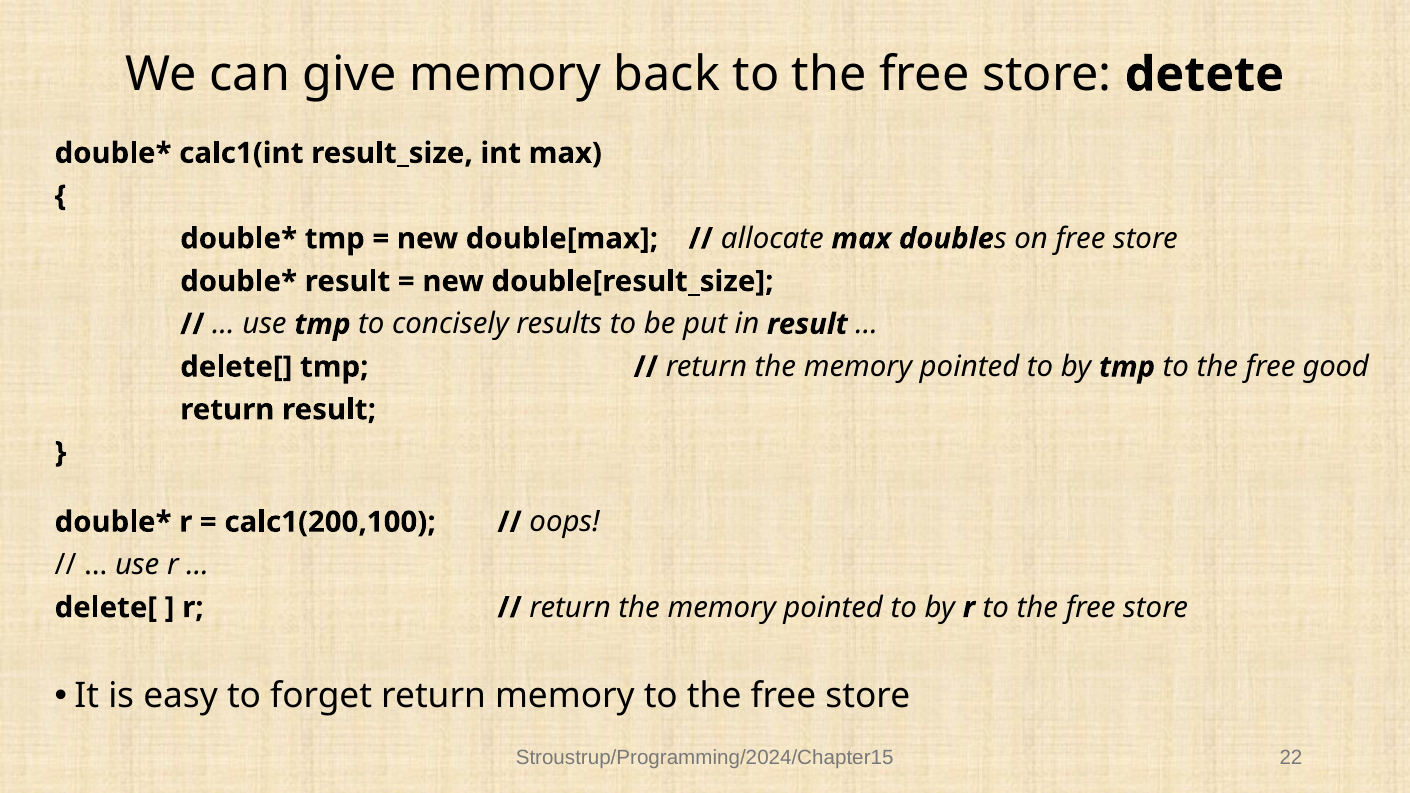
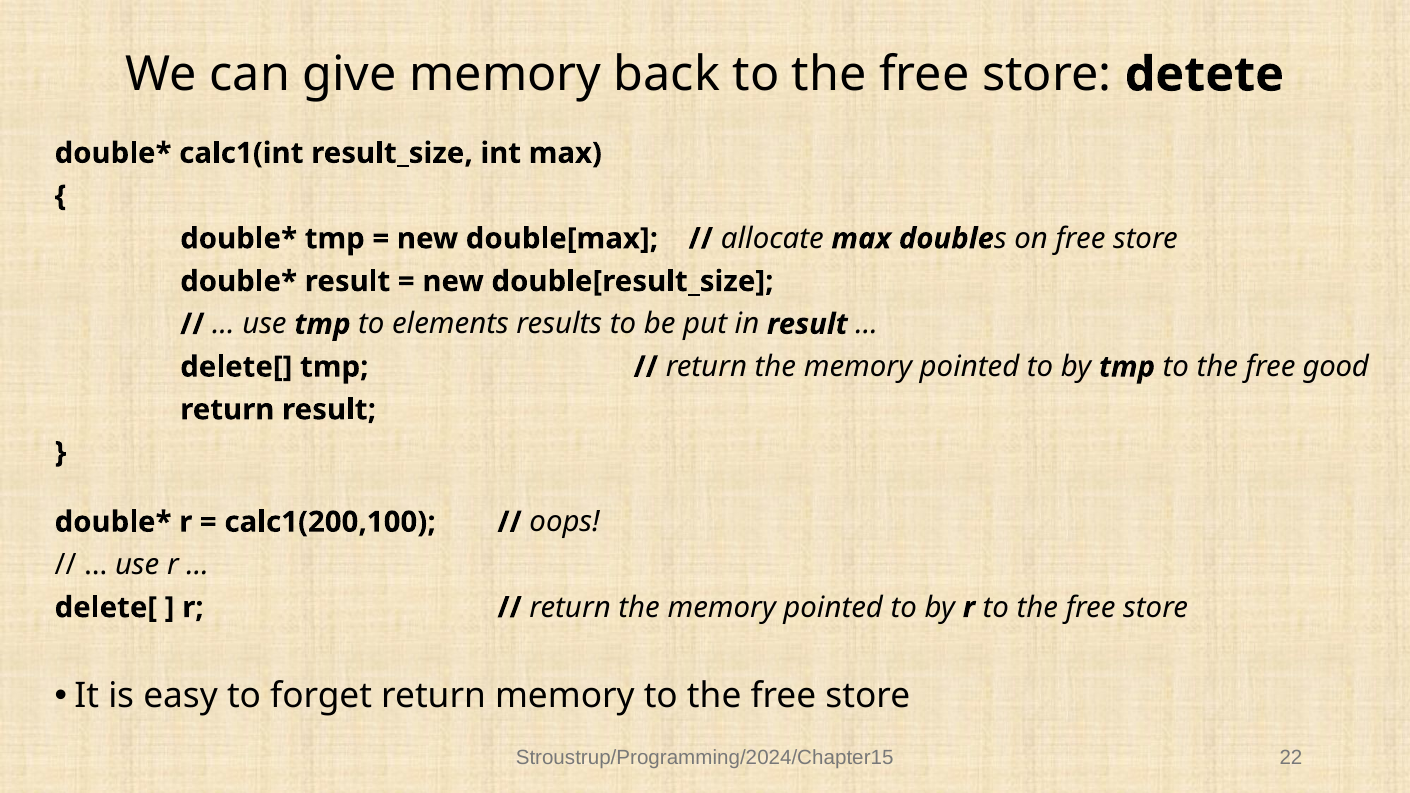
concisely: concisely -> elements
